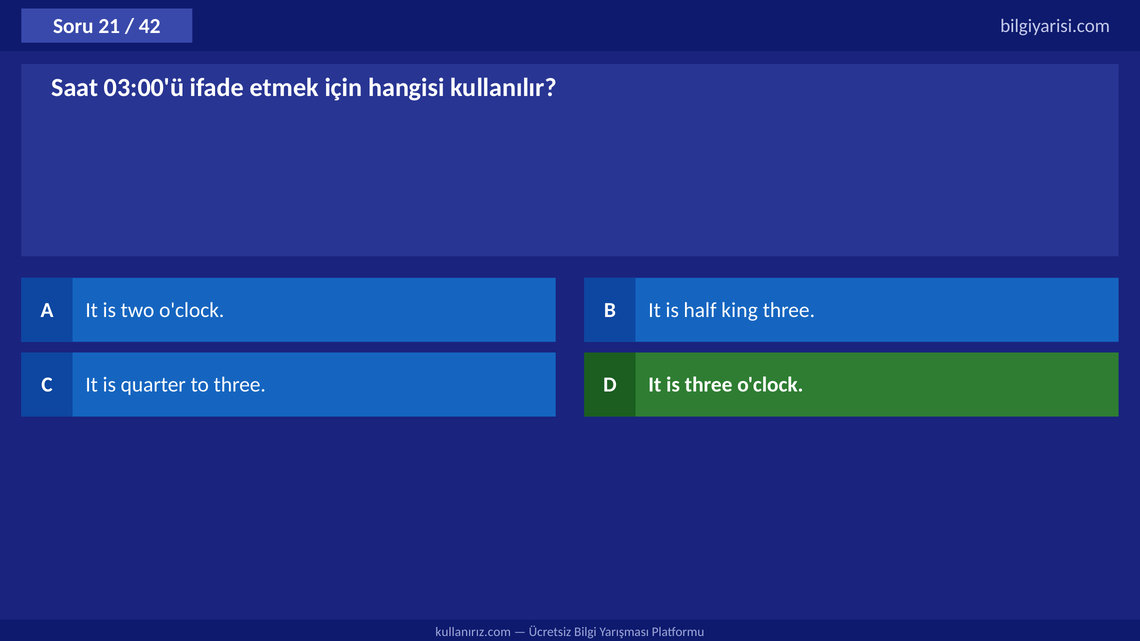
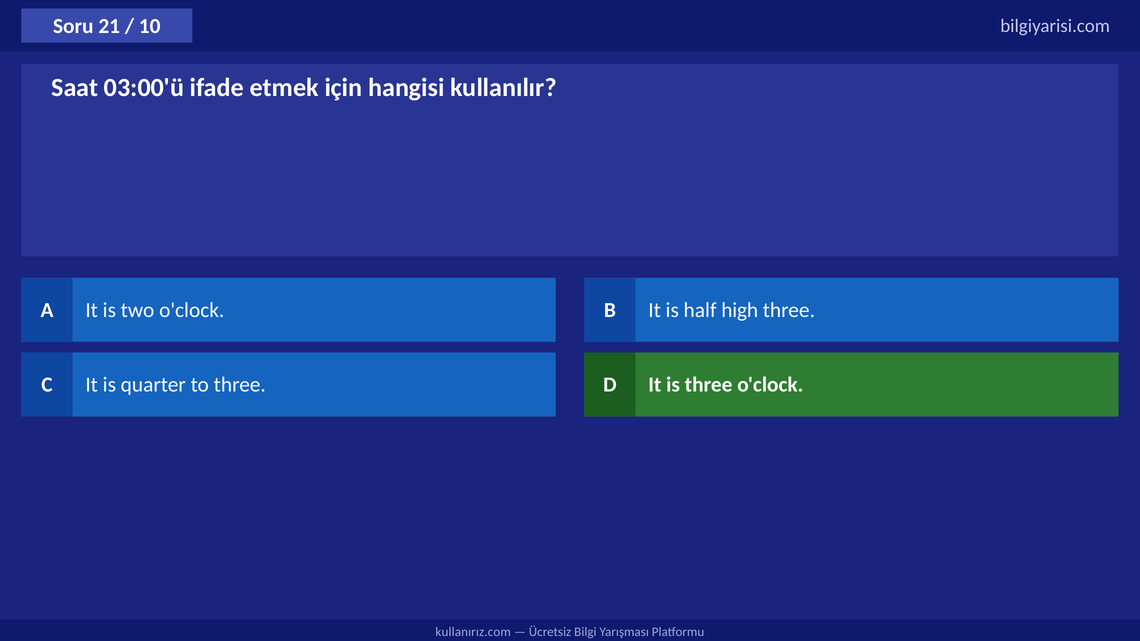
42: 42 -> 10
king: king -> high
